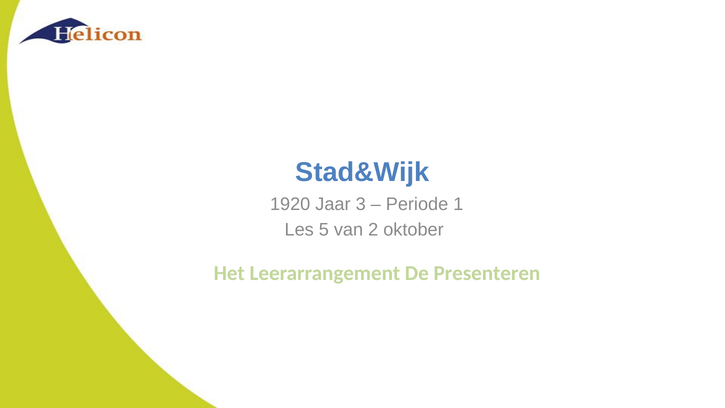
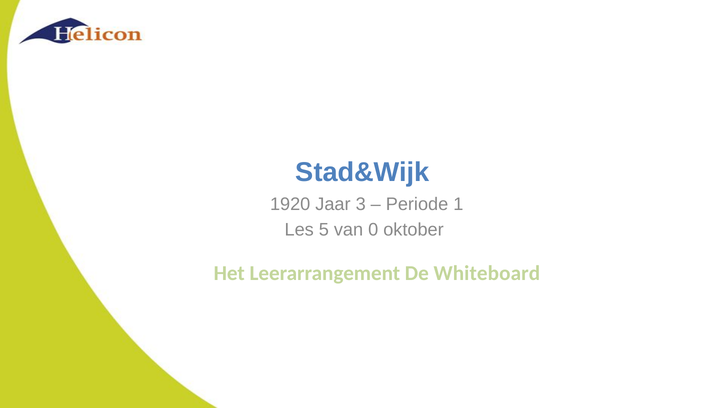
2: 2 -> 0
Presenteren: Presenteren -> Whiteboard
